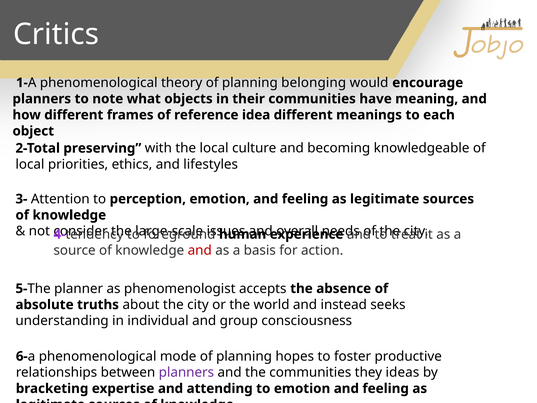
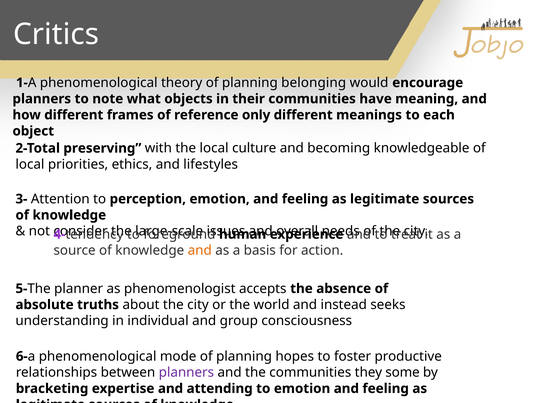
idea: idea -> only
and at (200, 250) colour: red -> orange
ideas: ideas -> some
